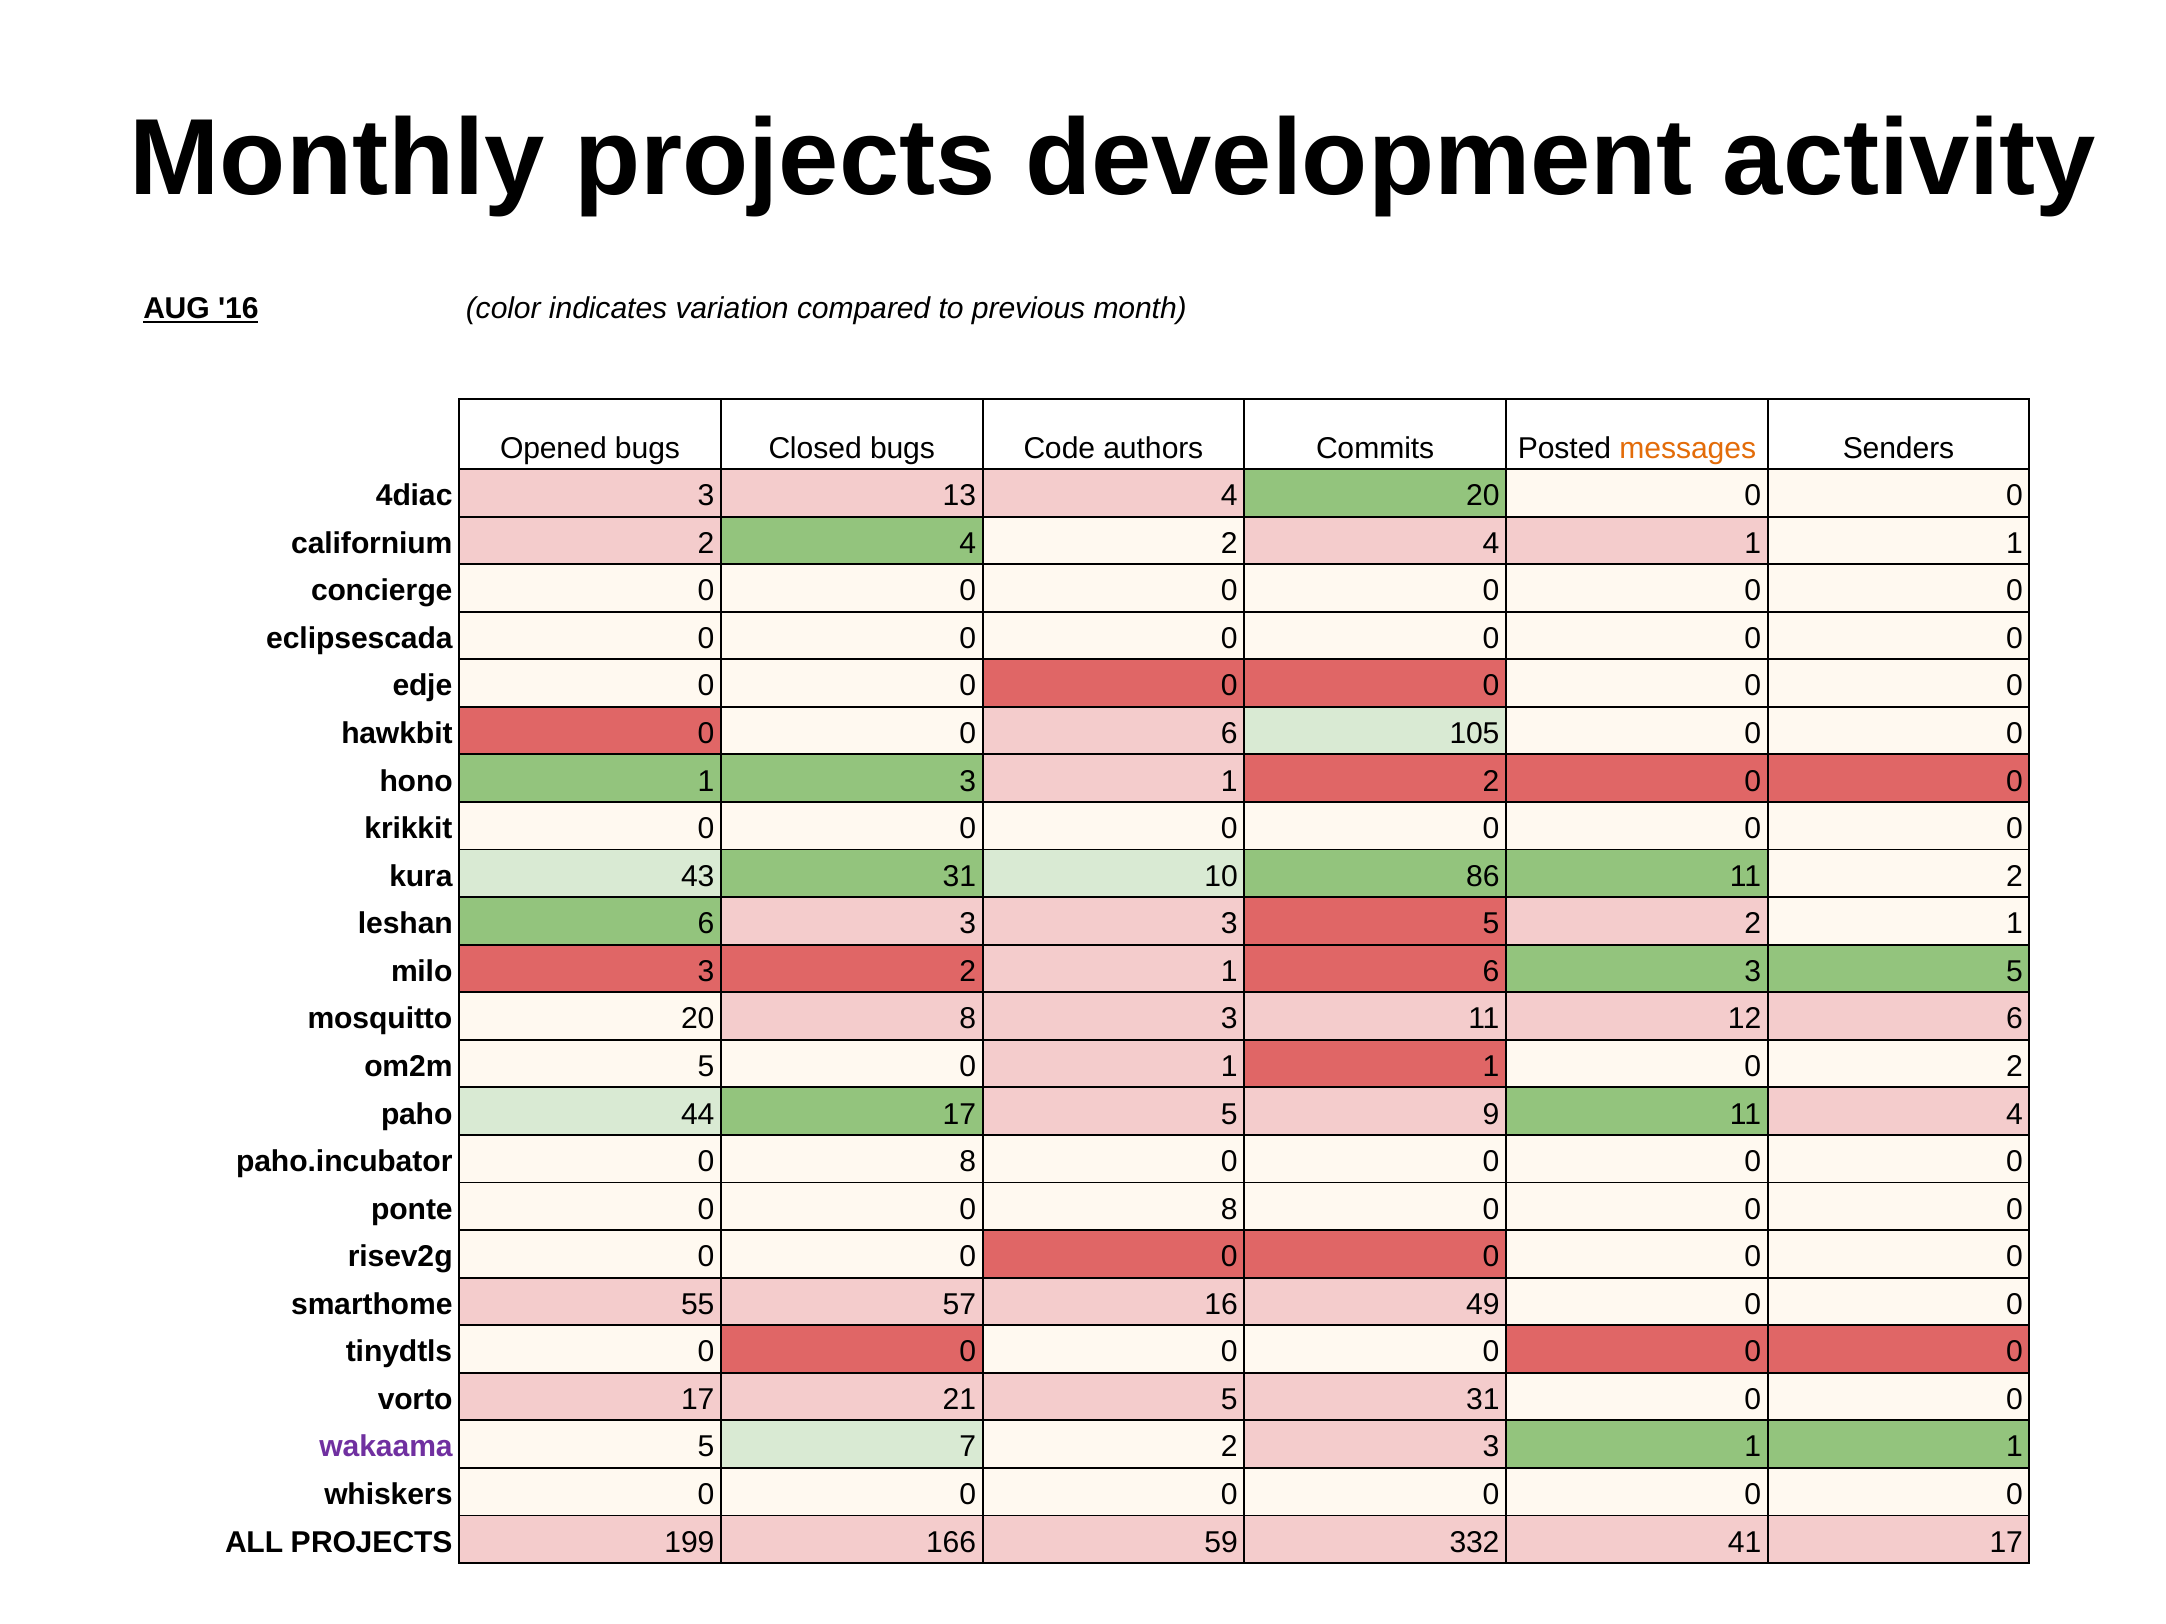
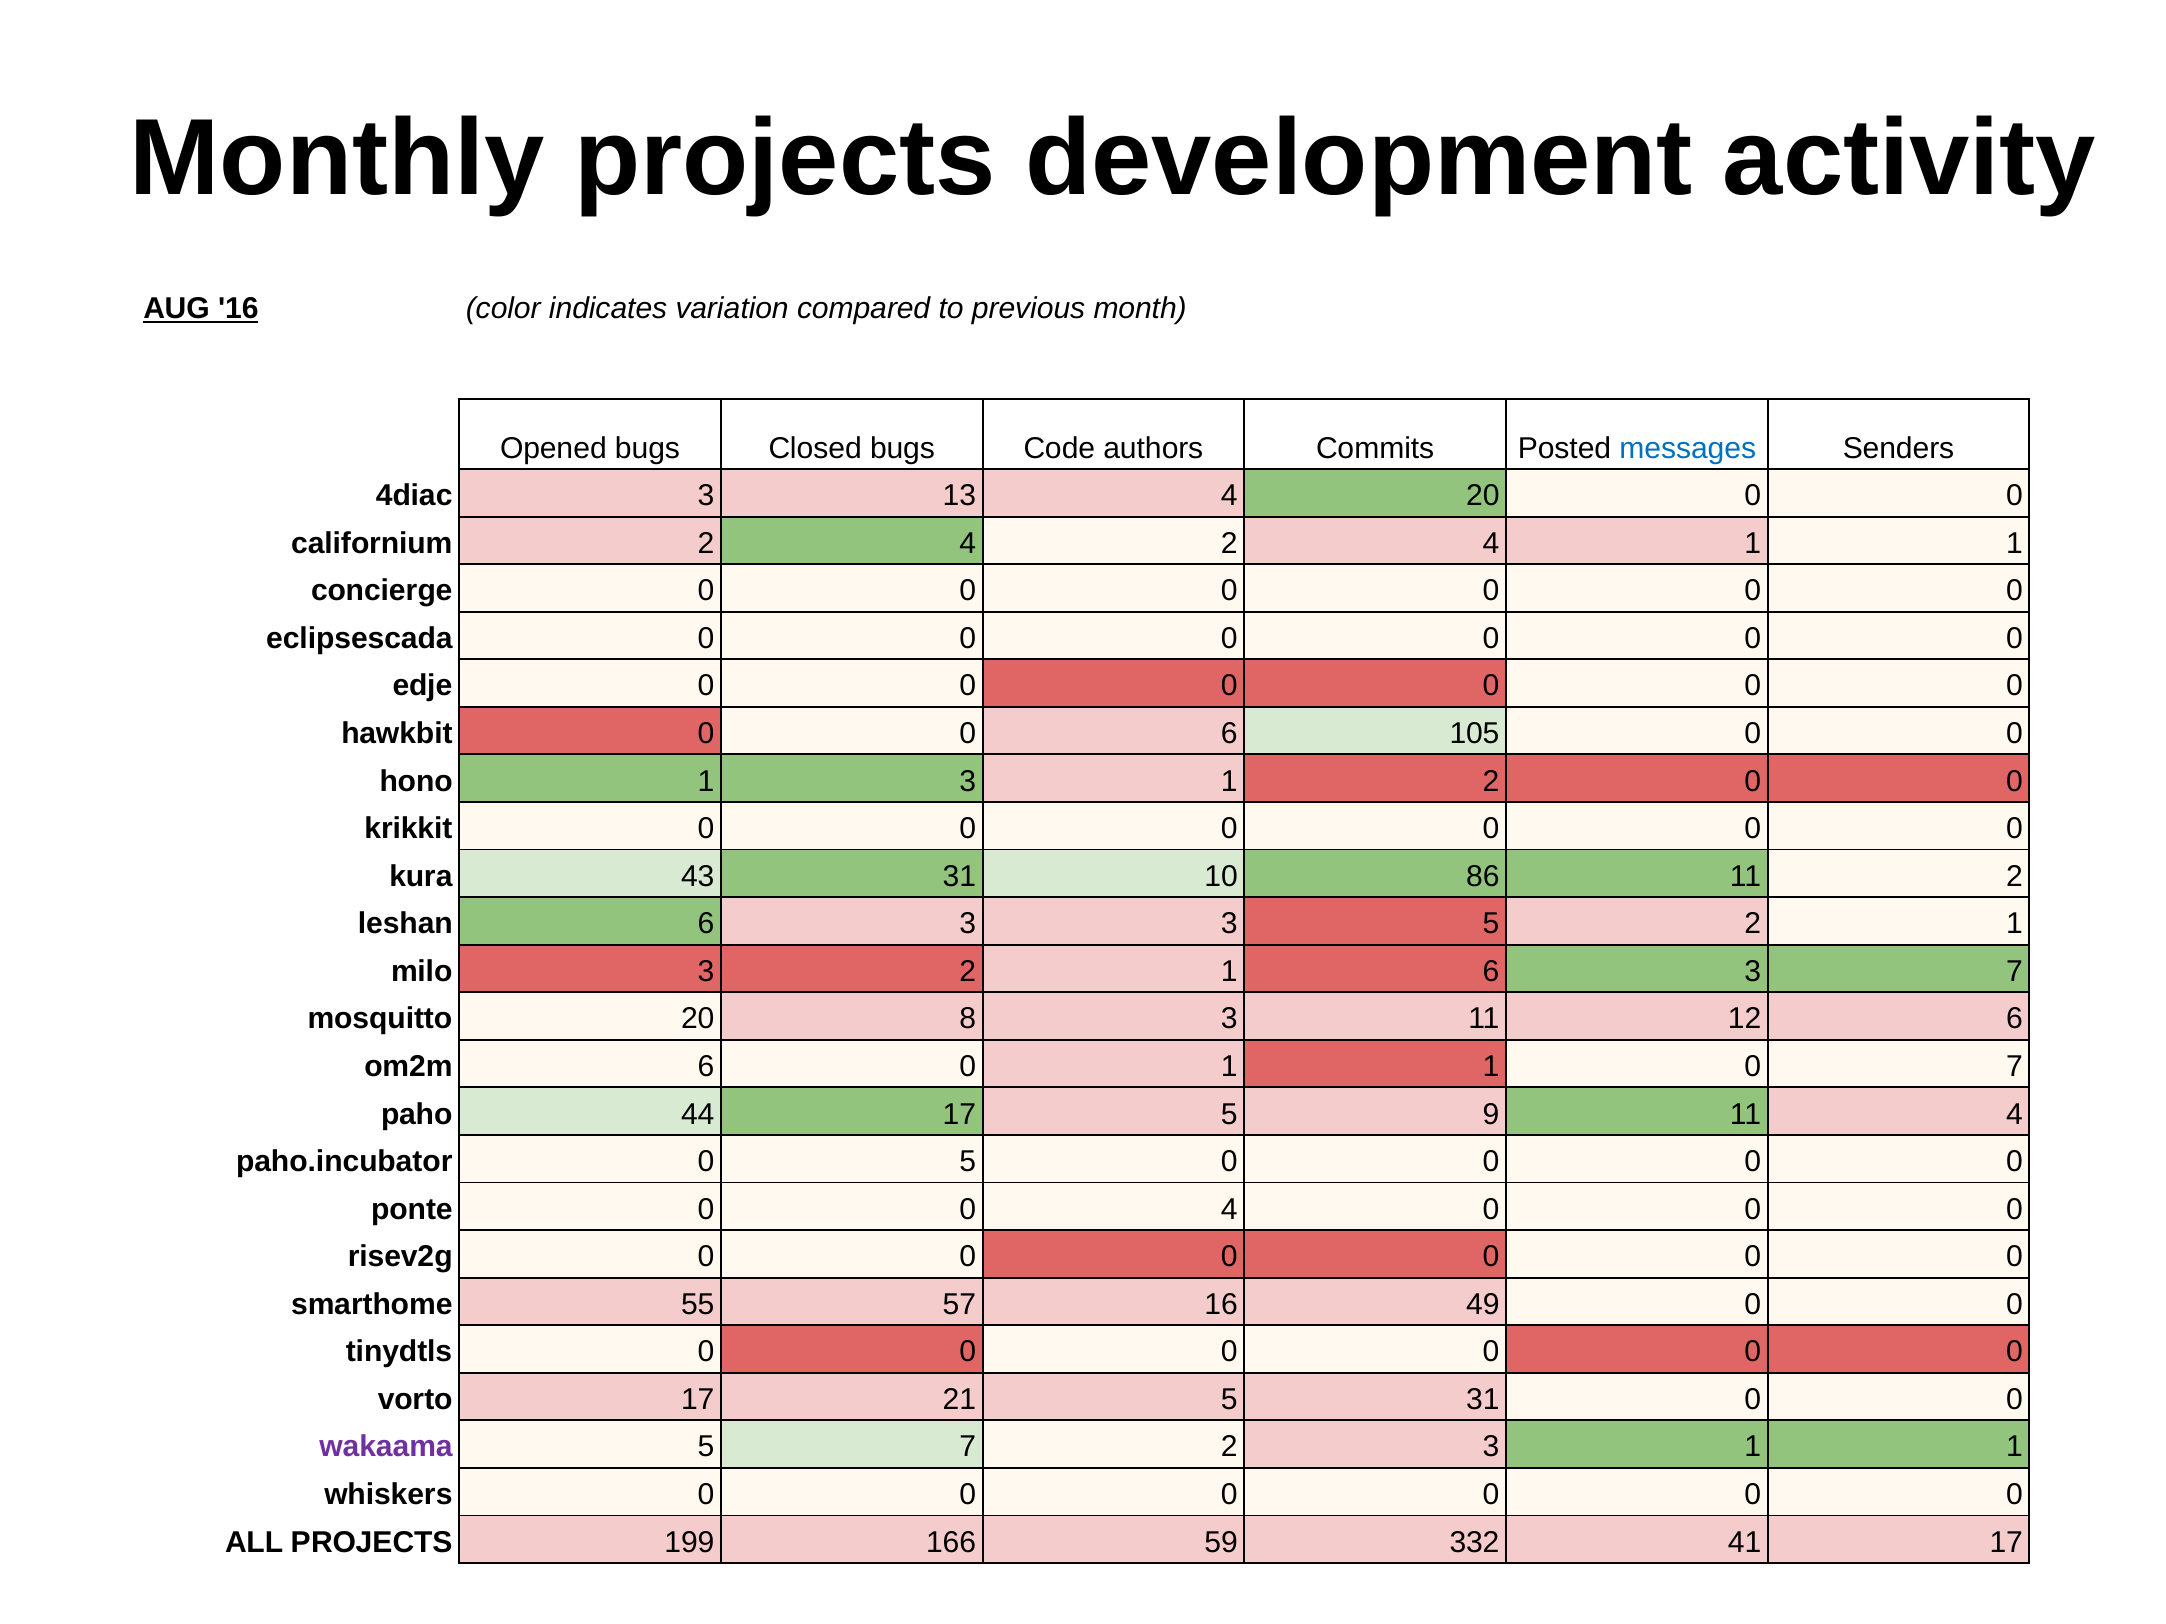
messages colour: orange -> blue
6 3 5: 5 -> 7
om2m 5: 5 -> 6
0 2: 2 -> 7
paho.incubator 0 8: 8 -> 5
0 0 8: 8 -> 4
